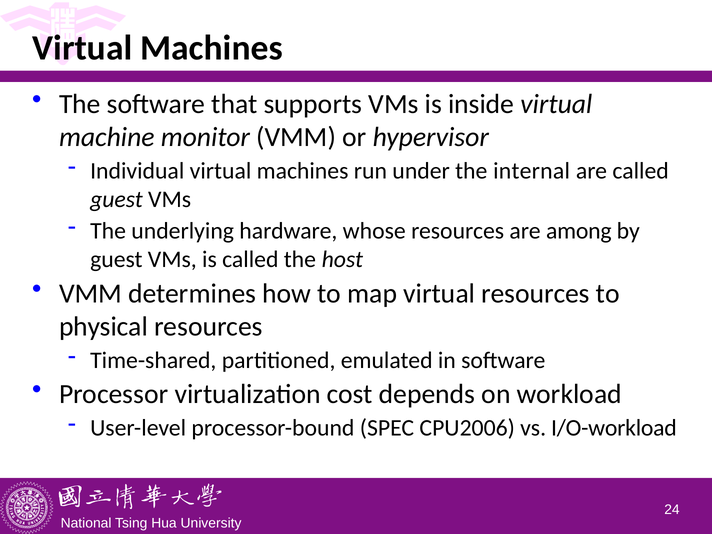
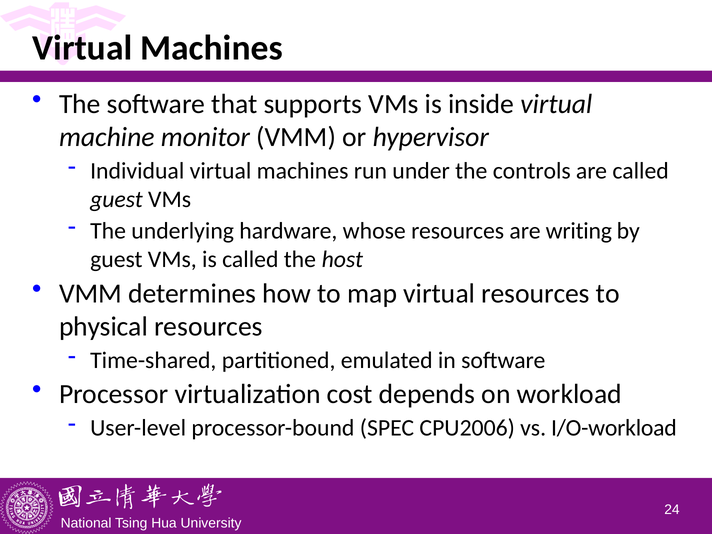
internal: internal -> controls
among: among -> writing
